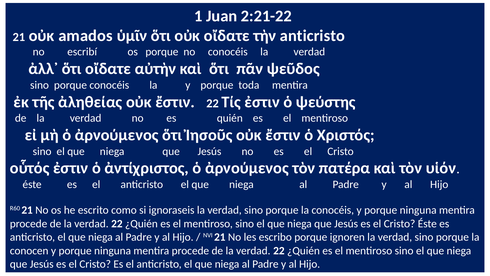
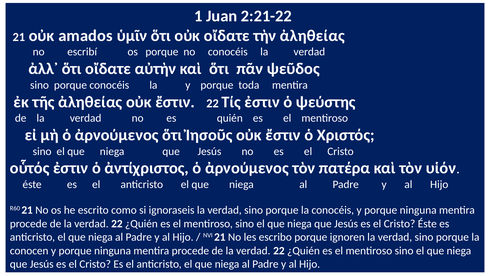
τὴν anticristo: anticristo -> ἀληθείας
